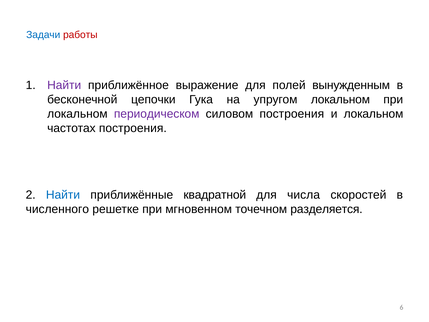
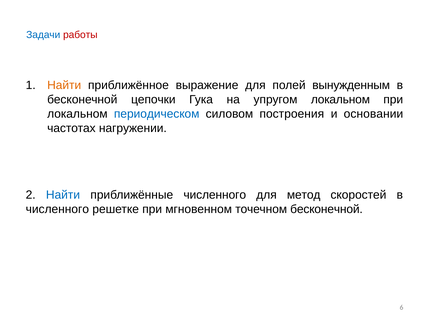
Найти at (64, 85) colour: purple -> orange
периодическом colour: purple -> blue
и локальном: локальном -> основании
частотах построения: построения -> нагружении
приближённые квадратной: квадратной -> численного
числа: числа -> метод
точечном разделяется: разделяется -> бесконечной
